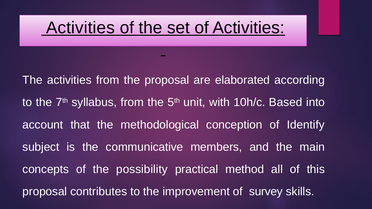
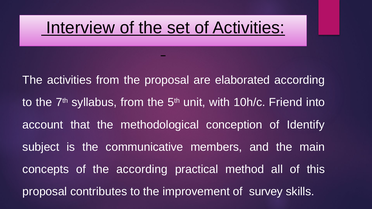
Activities at (80, 28): Activities -> Interview
Based: Based -> Friend
the possibility: possibility -> according
